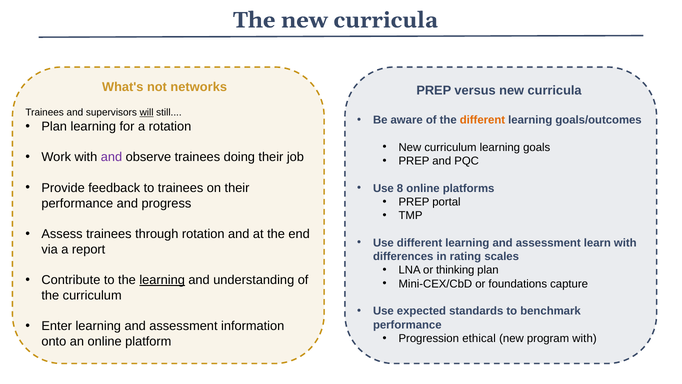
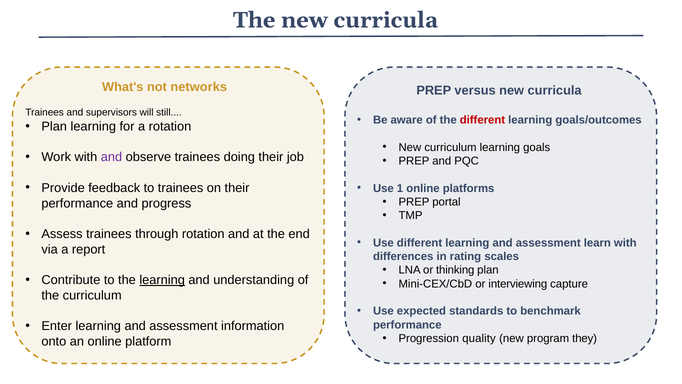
will underline: present -> none
different at (482, 120) colour: orange -> red
8: 8 -> 1
foundations: foundations -> interviewing
ethical: ethical -> quality
program with: with -> they
